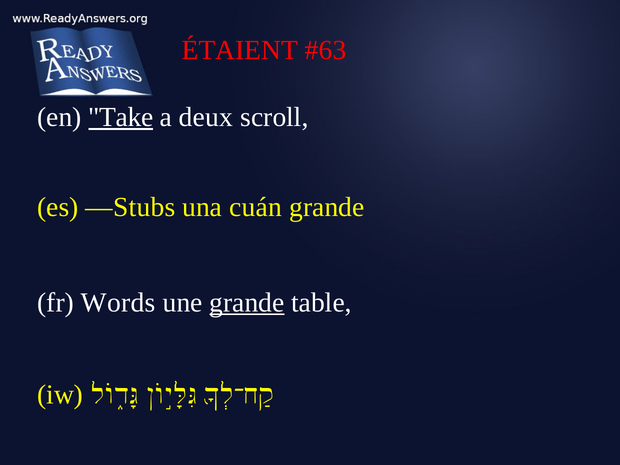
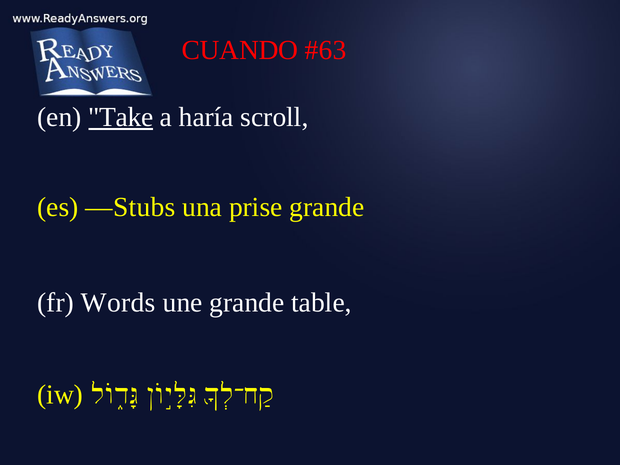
ÉTAIENT: ÉTAIENT -> CUANDO
deux: deux -> haría
cuán: cuán -> prise
grande at (247, 302) underline: present -> none
